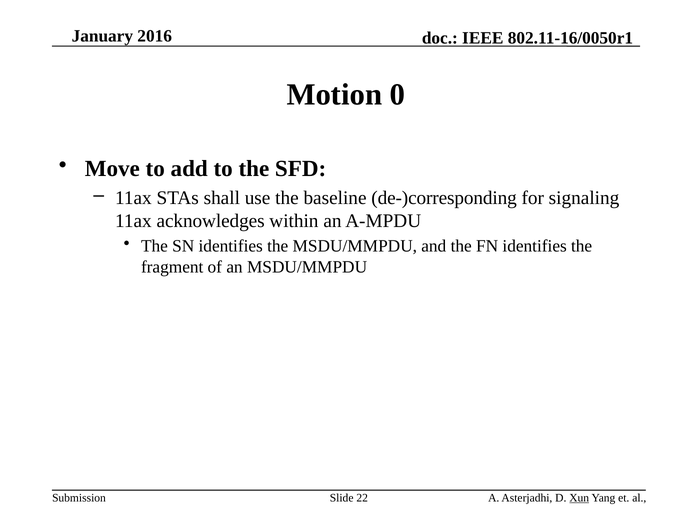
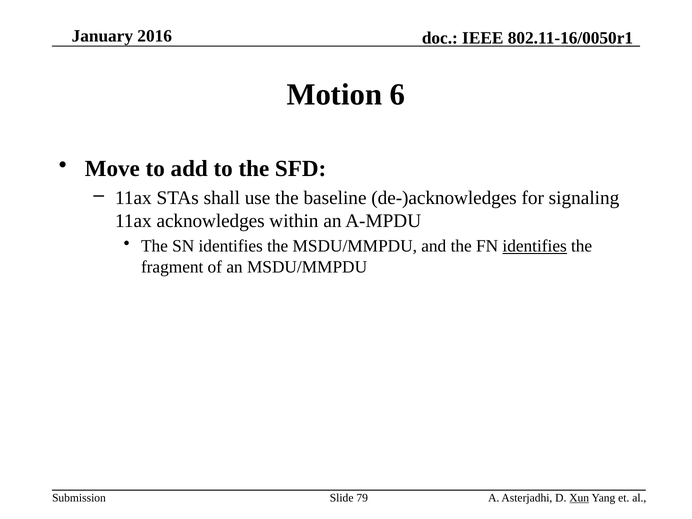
0: 0 -> 6
de-)corresponding: de-)corresponding -> de-)acknowledges
identifies at (535, 246) underline: none -> present
22: 22 -> 79
